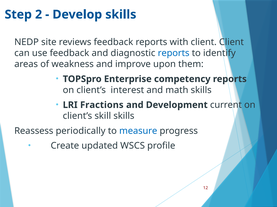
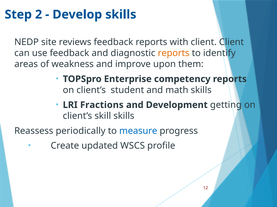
reports at (174, 53) colour: blue -> orange
interest: interest -> student
current: current -> getting
